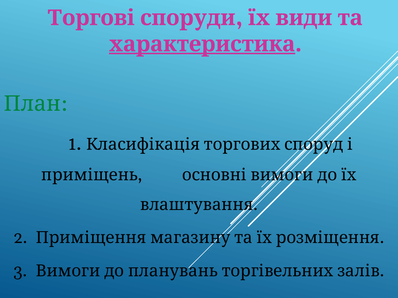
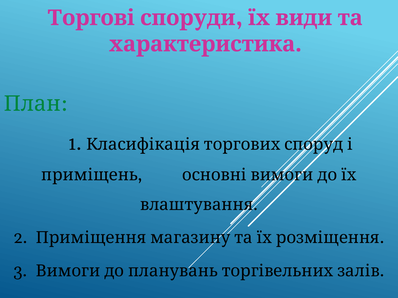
характеристика underline: present -> none
